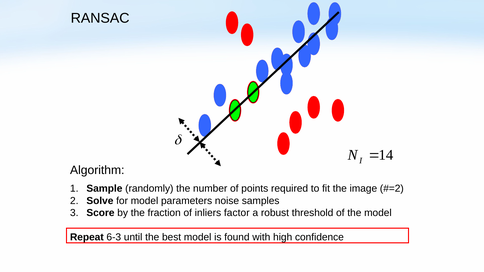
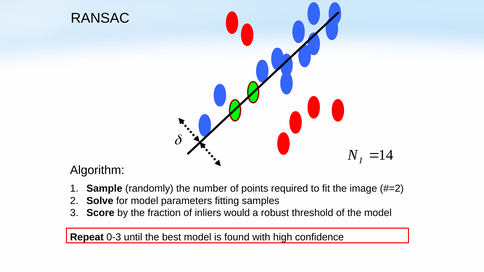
noise: noise -> fitting
factor: factor -> would
6-3: 6-3 -> 0-3
